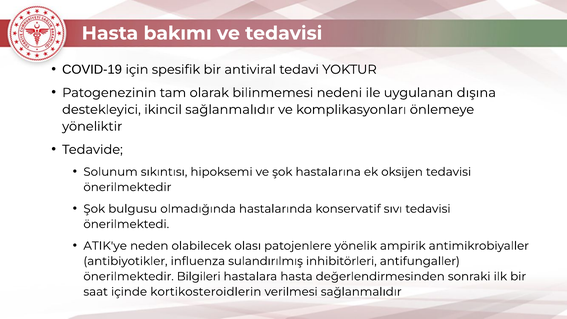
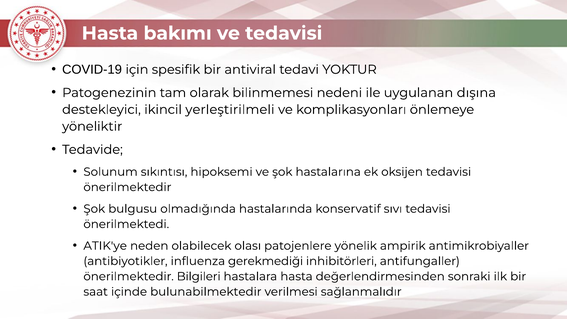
ikincil sağlanmalıdır: sağlanmalıdır -> yerleştirilmeli
sulandırılmış: sulandırılmış -> gerekmediği
kortikosteroidlerin: kortikosteroidlerin -> bulunabilmektedir
